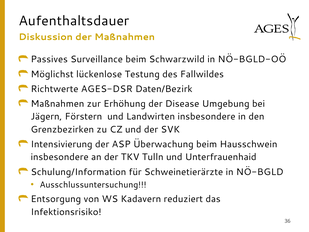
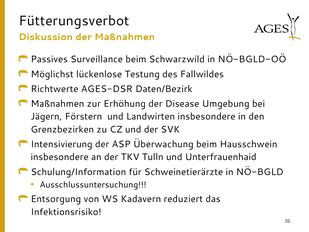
Aufenthaltsdauer: Aufenthaltsdauer -> Fütterungsverbot
